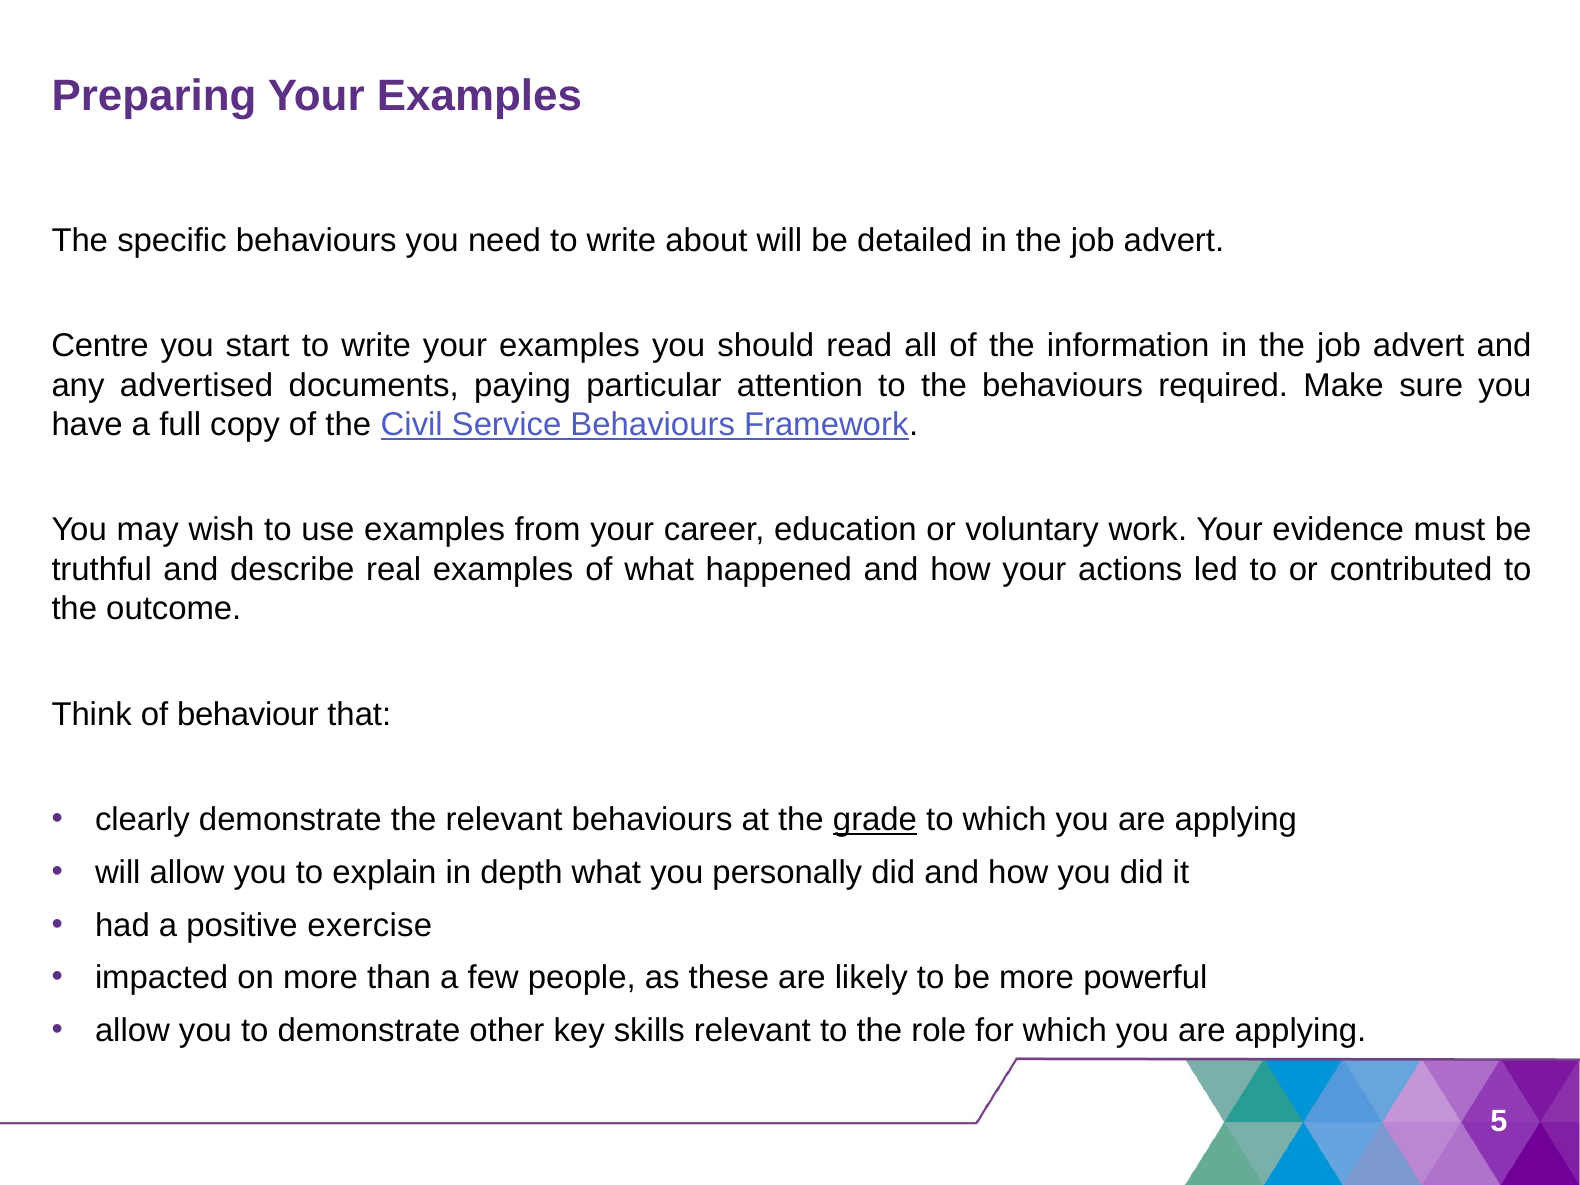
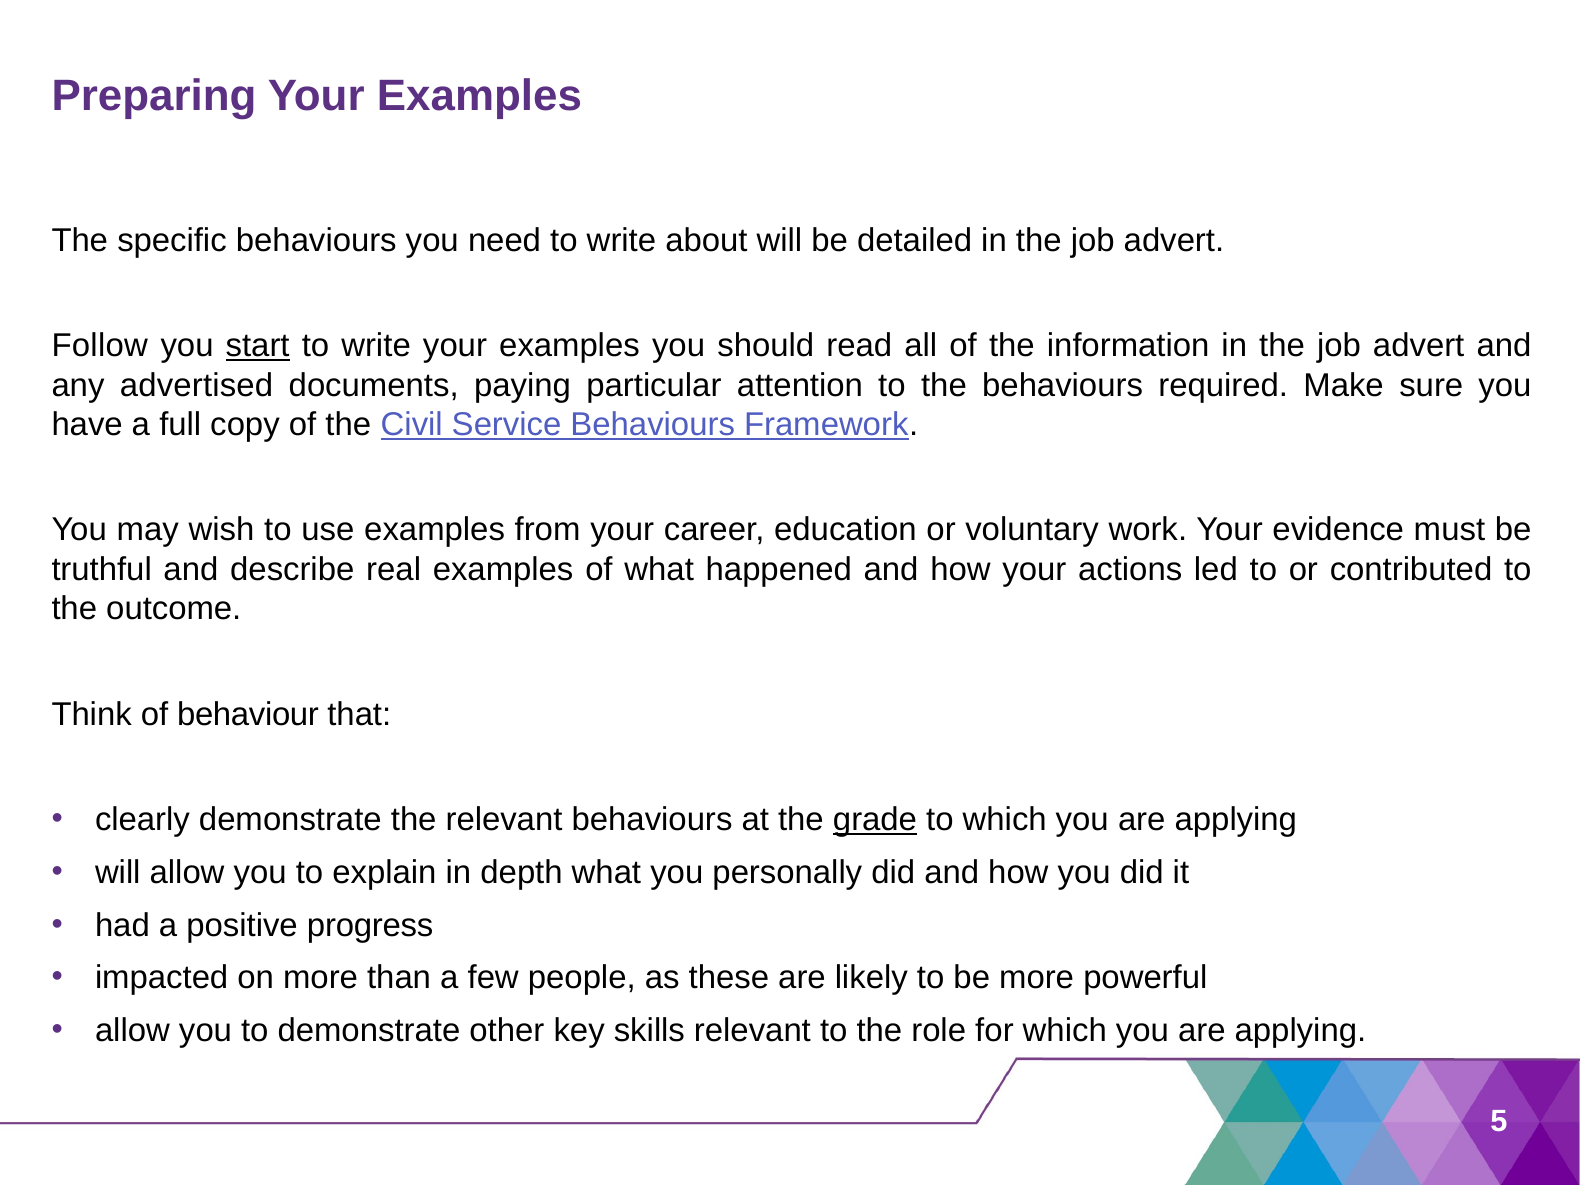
Centre: Centre -> Follow
start underline: none -> present
exercise: exercise -> progress
